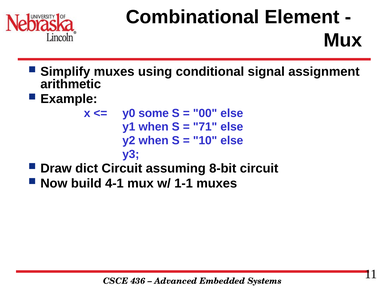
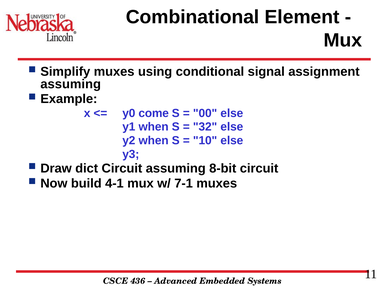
arithmetic at (71, 84): arithmetic -> assuming
some: some -> come
71: 71 -> 32
1-1: 1-1 -> 7-1
